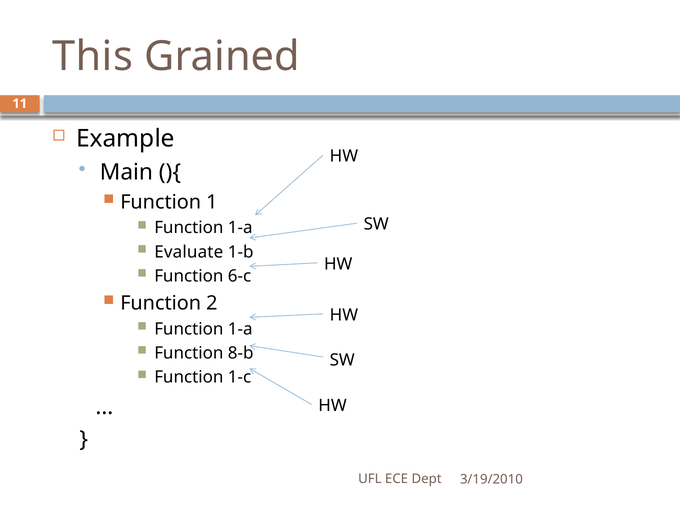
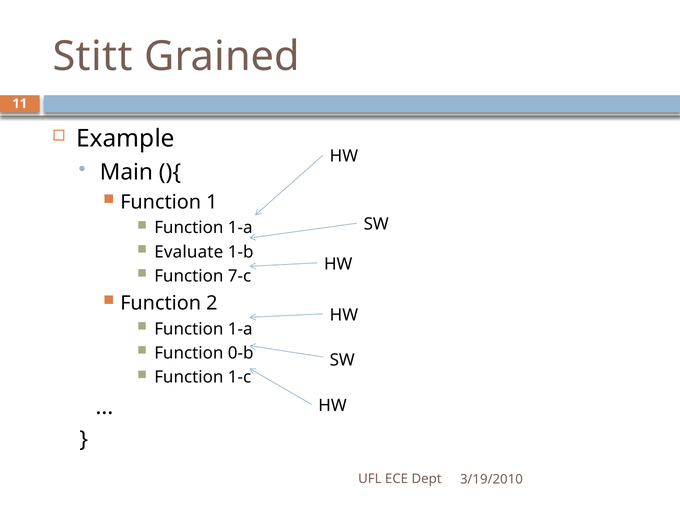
This: This -> Stitt
6-c: 6-c -> 7-c
8-b: 8-b -> 0-b
